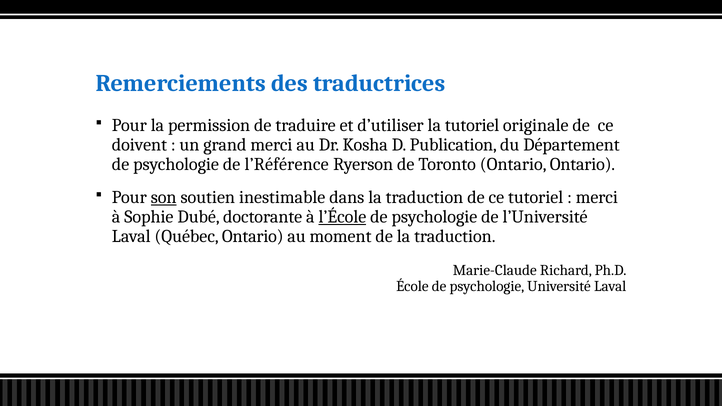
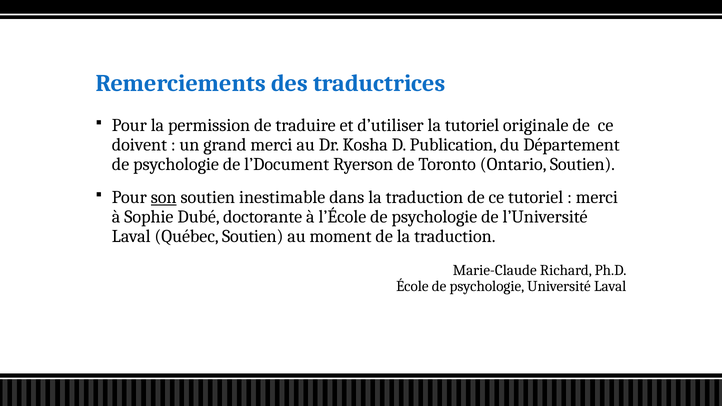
l’Référence: l’Référence -> l’Document
Ontario Ontario: Ontario -> Soutien
l’École underline: present -> none
Québec Ontario: Ontario -> Soutien
